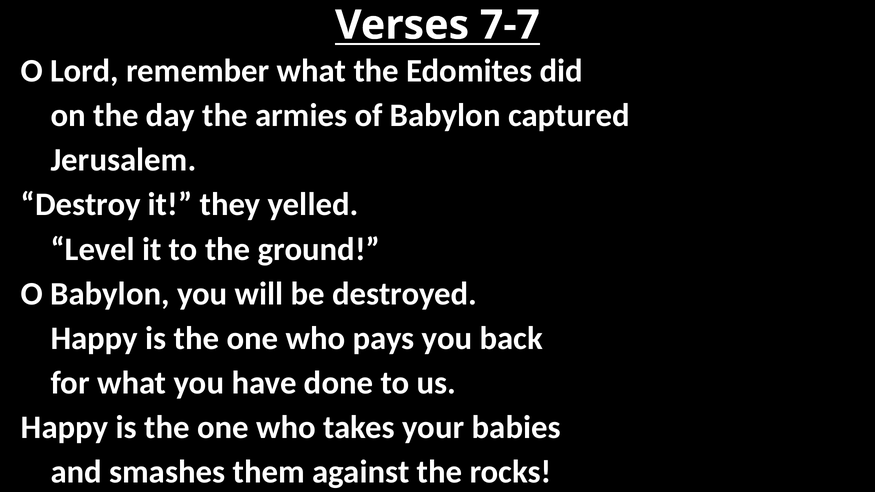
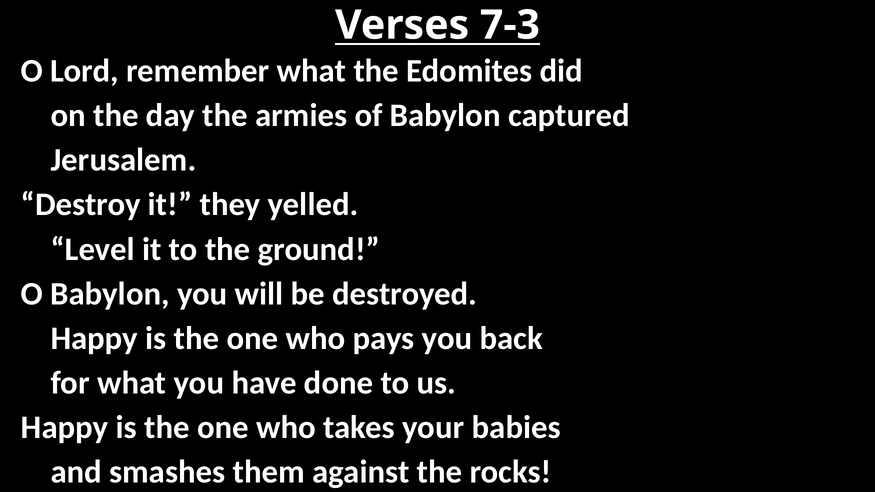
7-7: 7-7 -> 7-3
